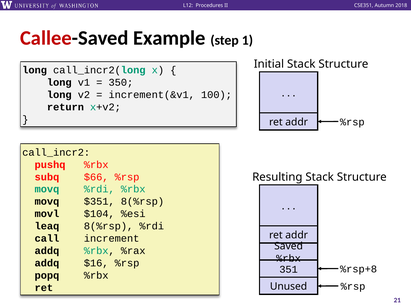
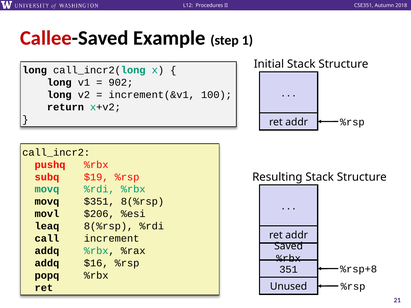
350: 350 -> 902
$66: $66 -> $19
$104: $104 -> $206
